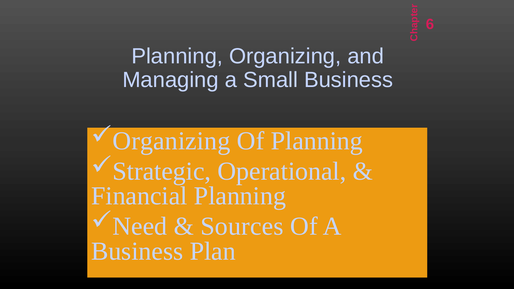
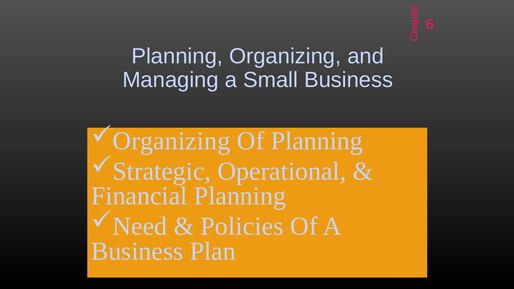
Sources: Sources -> Policies
